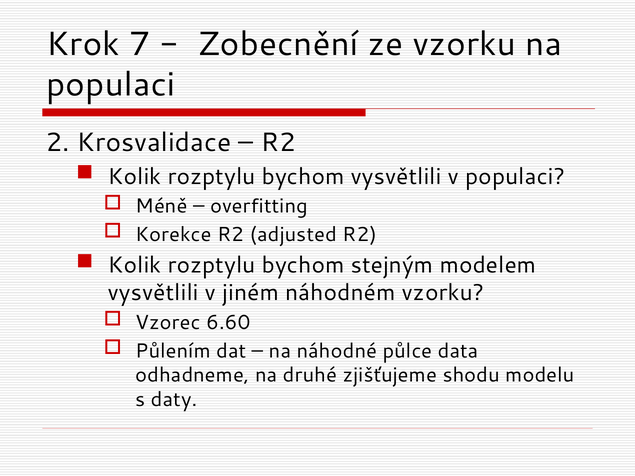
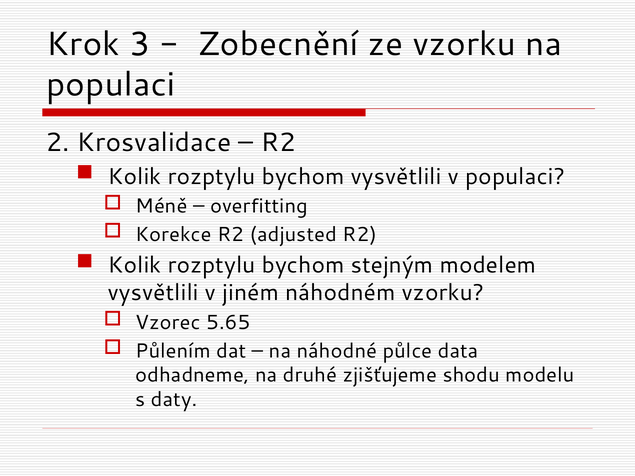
7: 7 -> 3
6.60: 6.60 -> 5.65
